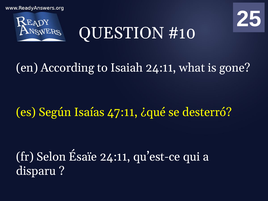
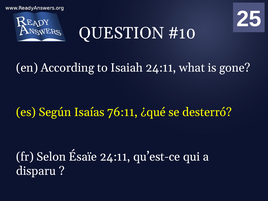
47:11: 47:11 -> 76:11
